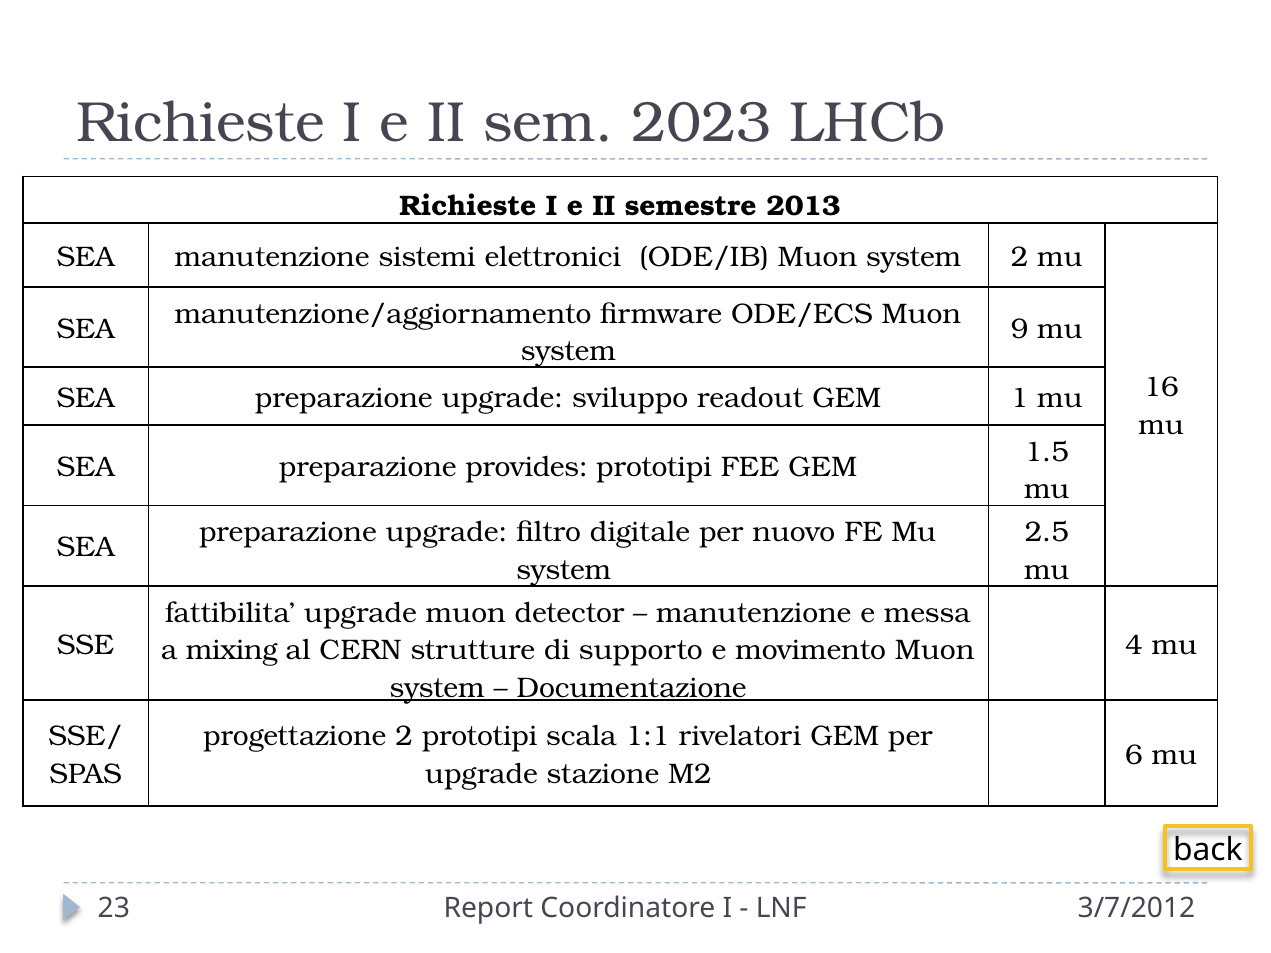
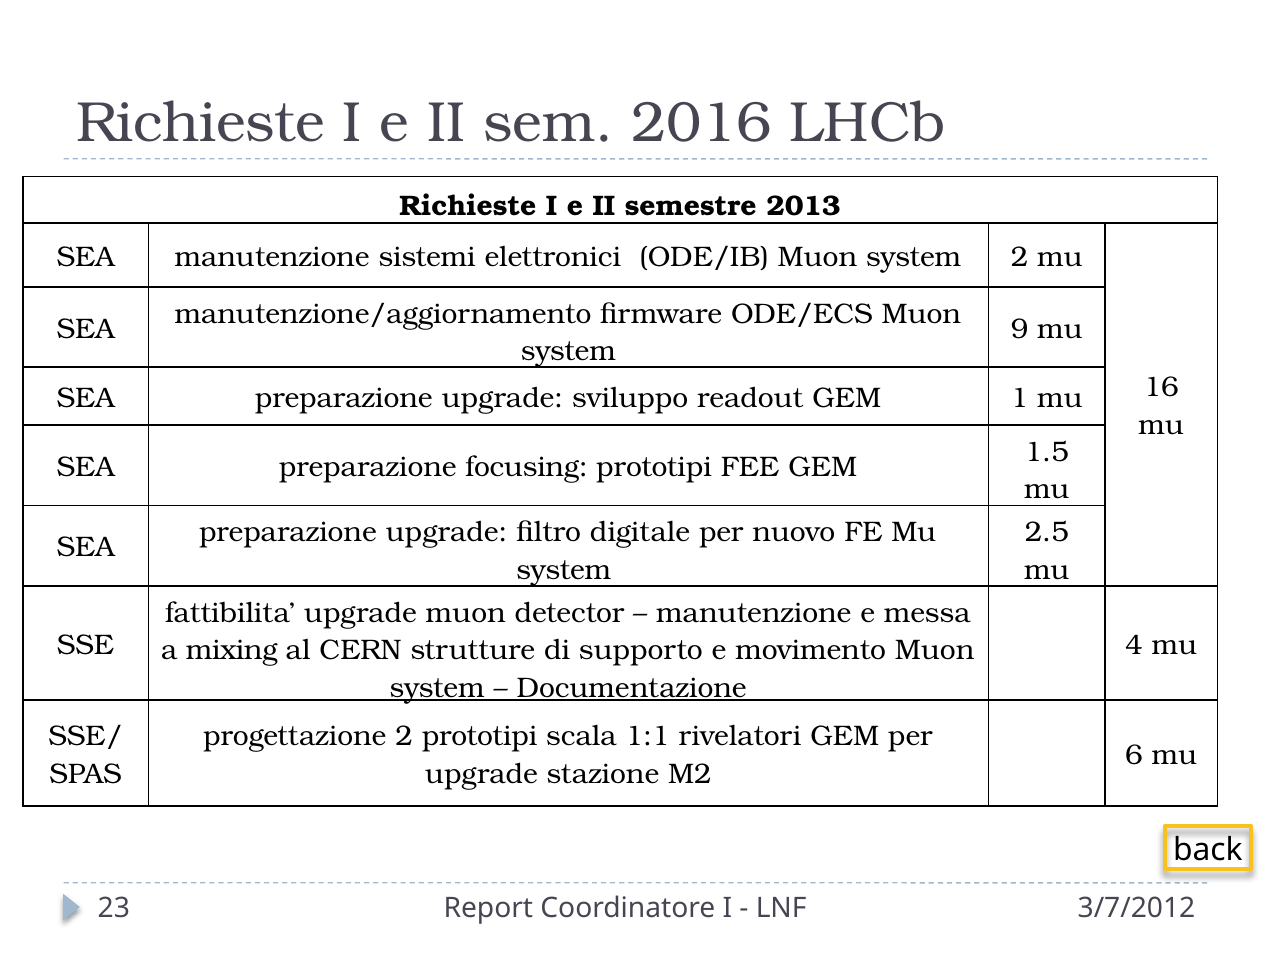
2023: 2023 -> 2016
provides: provides -> focusing
